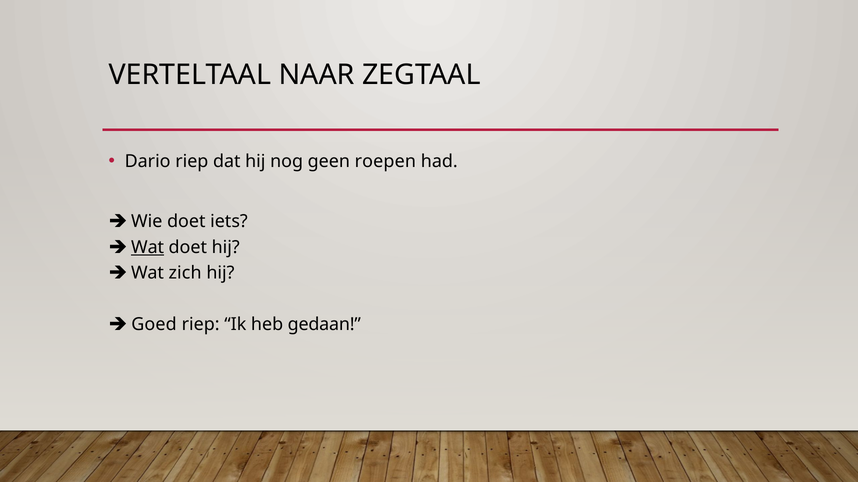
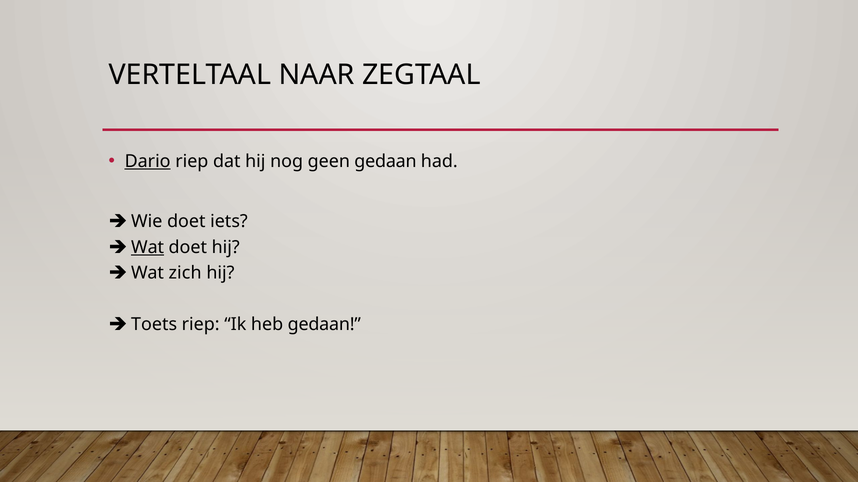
Dario underline: none -> present
geen roepen: roepen -> gedaan
Goed: Goed -> Toets
